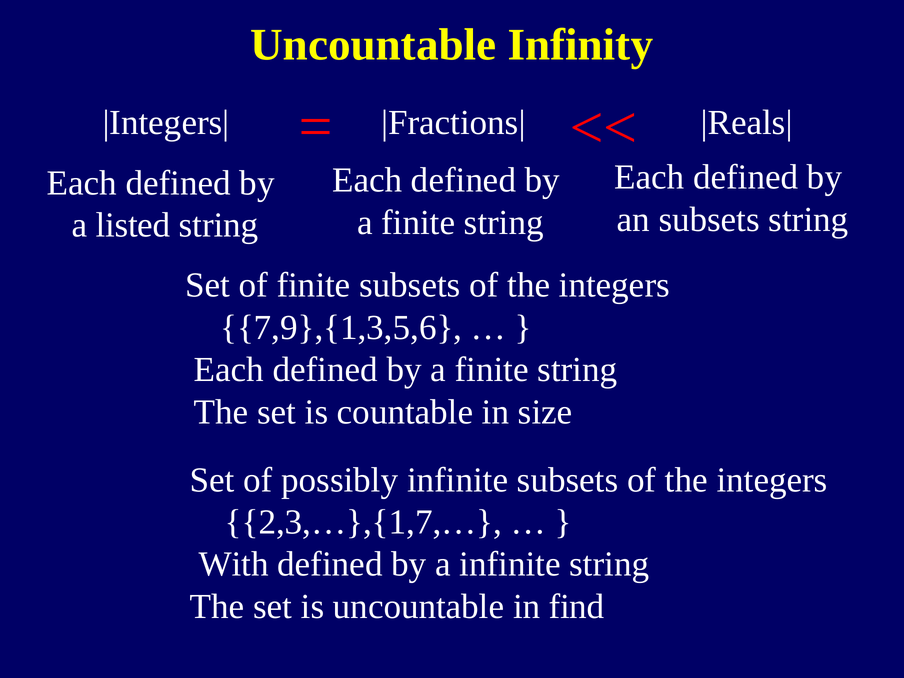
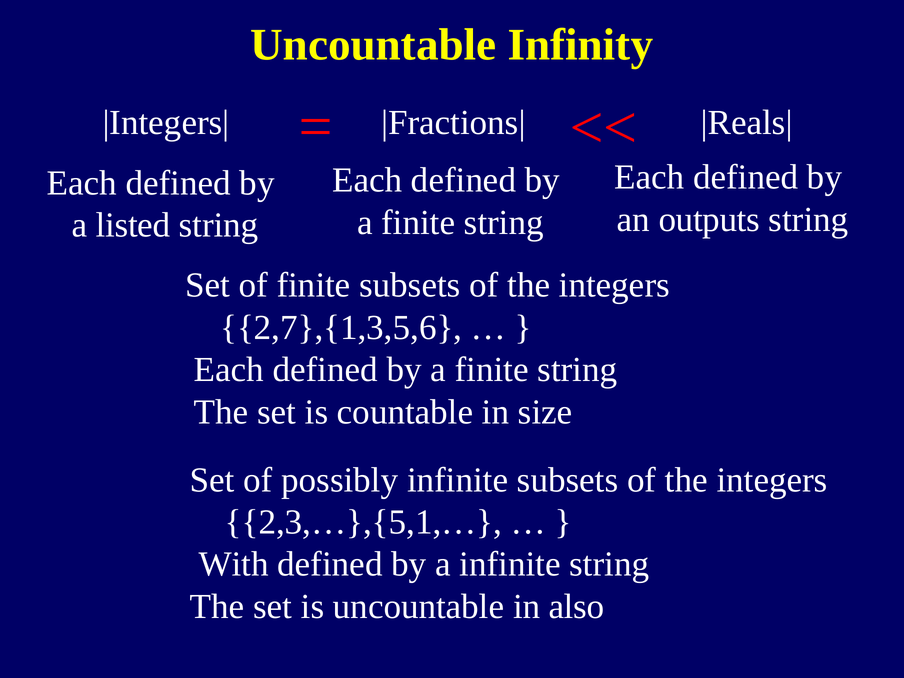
an subsets: subsets -> outputs
7,9},{1,3,5,6: 7,9},{1,3,5,6 -> 2,7},{1,3,5,6
2,3,…},{1,7,…: 2,3,…},{1,7,… -> 2,3,…},{5,1,…
find: find -> also
